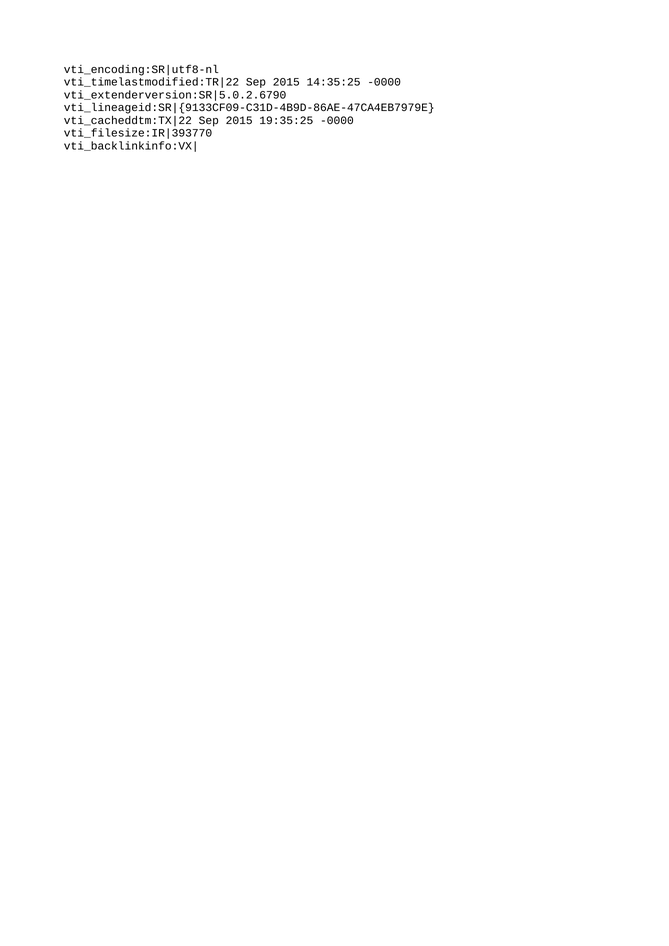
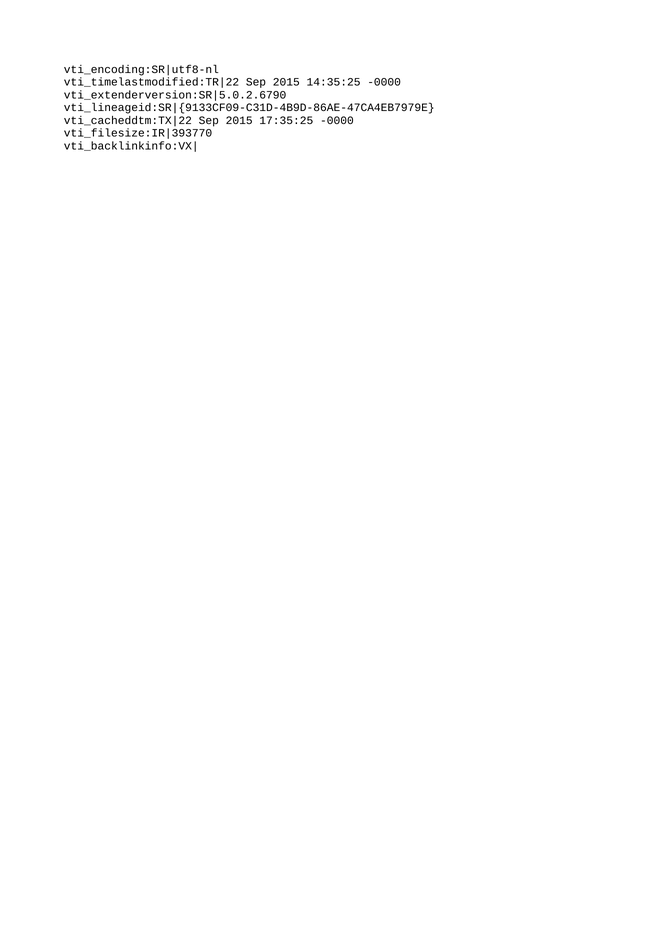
19:35:25: 19:35:25 -> 17:35:25
